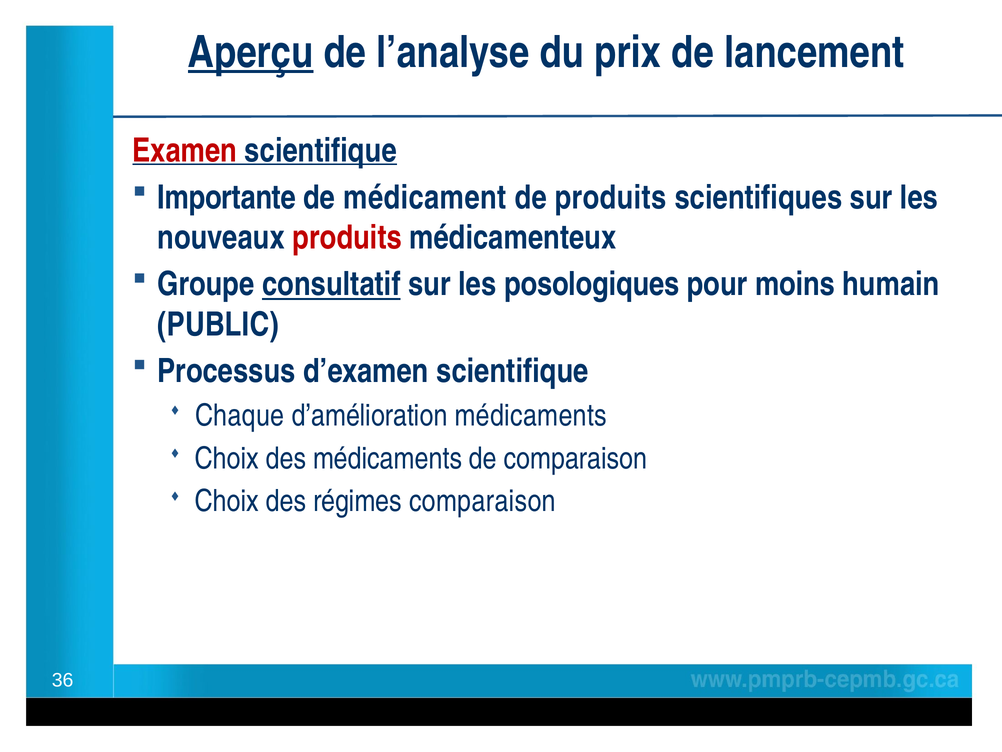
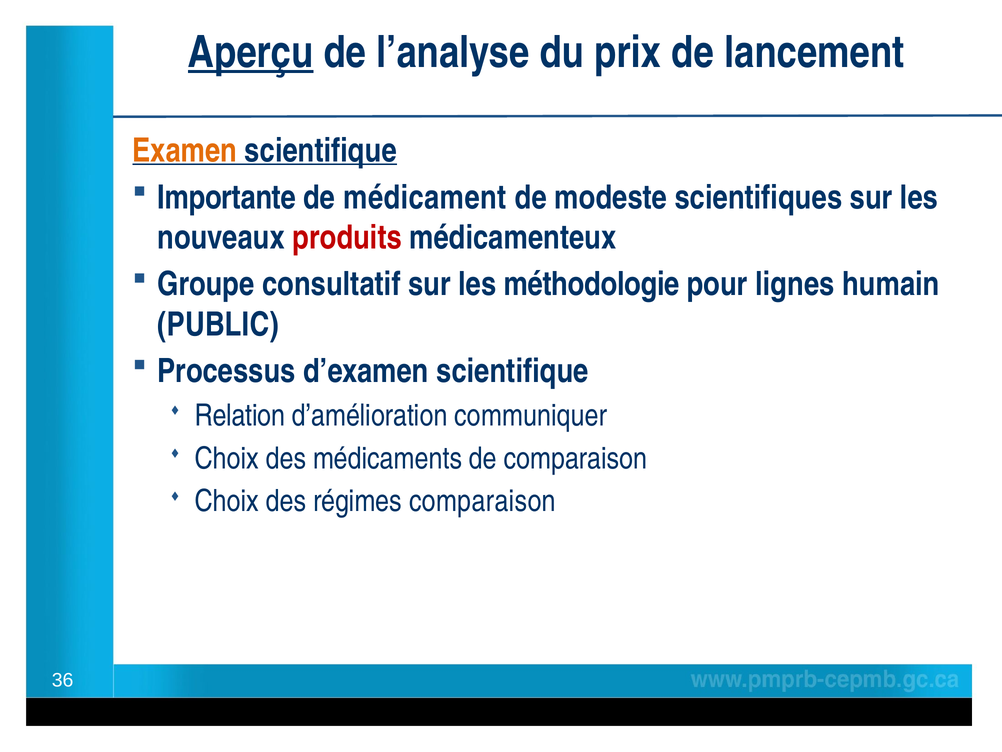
Examen colour: red -> orange
de produits: produits -> modeste
consultatif underline: present -> none
posologiques: posologiques -> méthodologie
moins: moins -> lignes
Chaque: Chaque -> Relation
d’amélioration médicaments: médicaments -> communiquer
